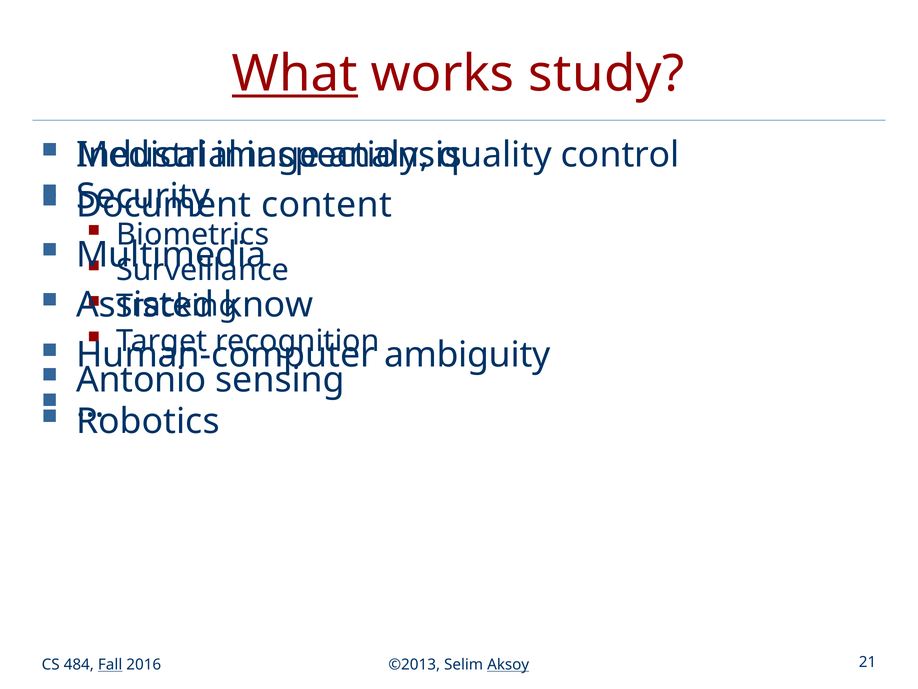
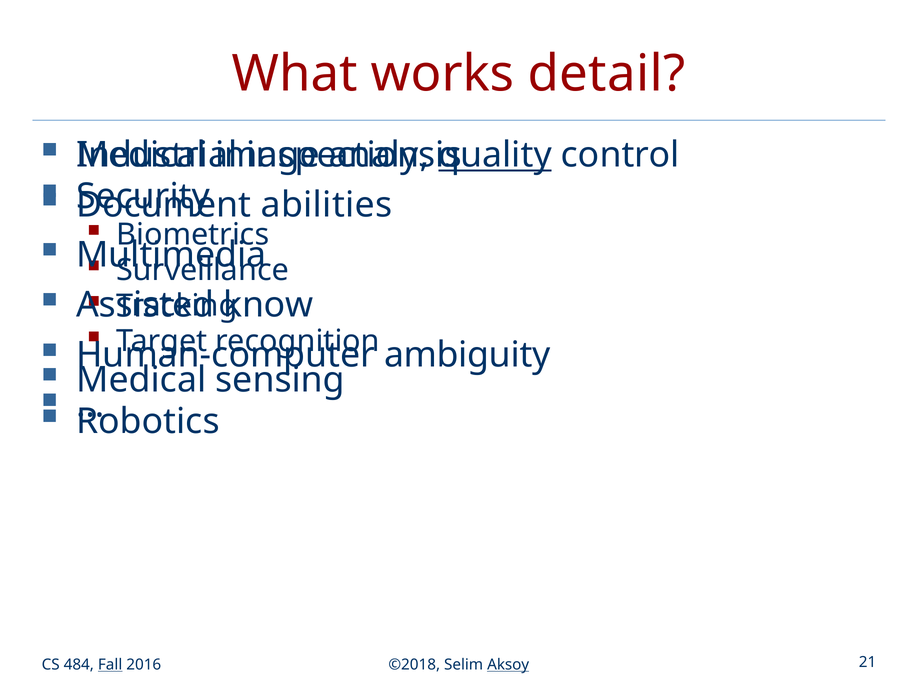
What underline: present -> none
study: study -> detail
quality underline: none -> present
content: content -> abilities
Antonio at (141, 380): Antonio -> Medical
©2013: ©2013 -> ©2018
